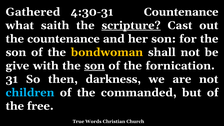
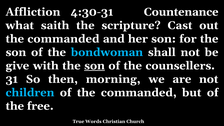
Gathered: Gathered -> Affliction
scripture underline: present -> none
countenance at (64, 39): countenance -> commanded
bondwoman colour: yellow -> light blue
fornication: fornication -> counsellers
darkness: darkness -> morning
